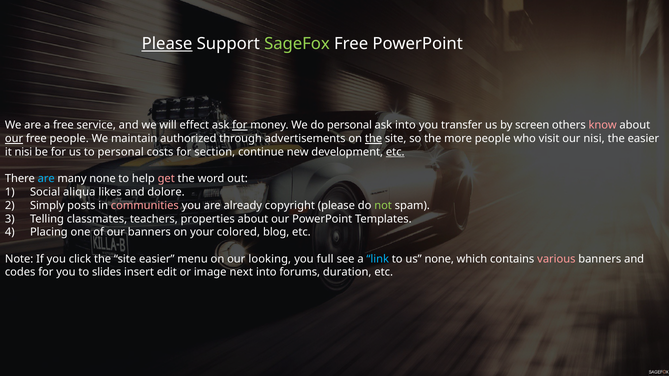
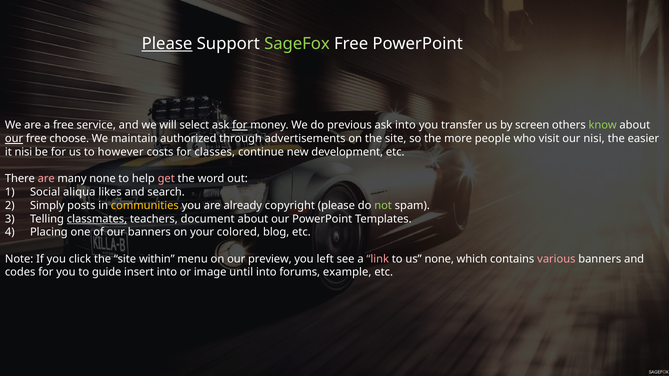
effect: effect -> select
do personal: personal -> previous
know colour: pink -> light green
free people: people -> choose
the at (374, 139) underline: present -> none
to personal: personal -> however
section: section -> classes
etc at (395, 152) underline: present -> none
are at (46, 179) colour: light blue -> pink
dolore: dolore -> search
communities colour: pink -> yellow
classmates underline: none -> present
properties: properties -> document
site easier: easier -> within
looking: looking -> preview
full: full -> left
link colour: light blue -> pink
slides: slides -> guide
insert edit: edit -> into
next: next -> until
duration: duration -> example
